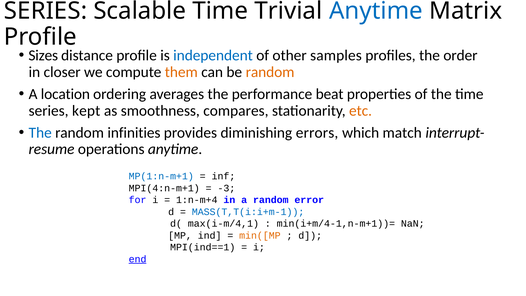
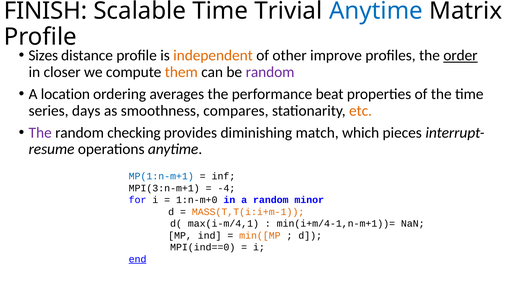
SERIES at (46, 11): SERIES -> FINISH
independent colour: blue -> orange
samples: samples -> improve
order underline: none -> present
random at (270, 72) colour: orange -> purple
kept: kept -> days
The at (40, 133) colour: blue -> purple
infinities: infinities -> checking
errors: errors -> match
match: match -> pieces
MPI(4:n-m+1: MPI(4:n-m+1 -> MPI(3:n-m+1
-3: -3 -> -4
1:n-m+4: 1:n-m+4 -> 1:n-m+0
error: error -> minor
MASS(T,T(i:i+m-1 colour: blue -> orange
MPI(ind==1: MPI(ind==1 -> MPI(ind==0
